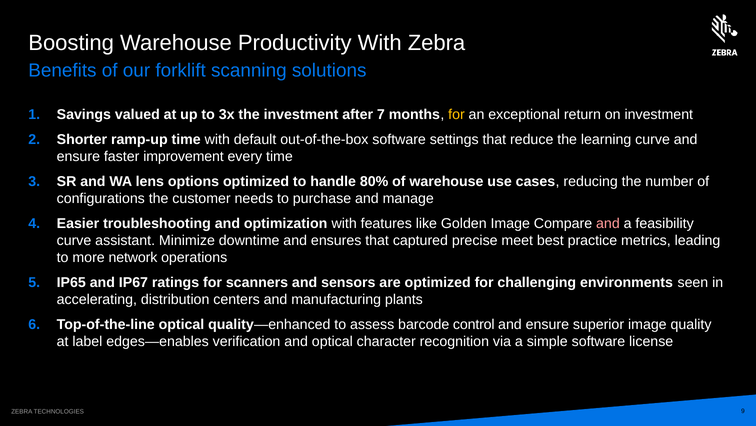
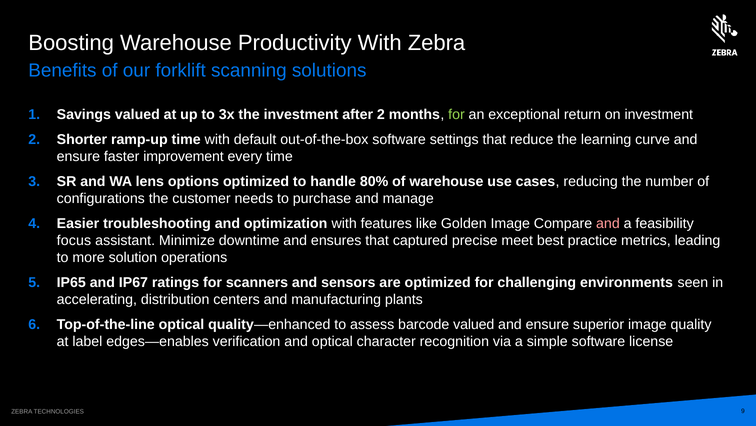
after 7: 7 -> 2
for at (456, 114) colour: yellow -> light green
curve at (74, 240): curve -> focus
network: network -> solution
barcode control: control -> valued
